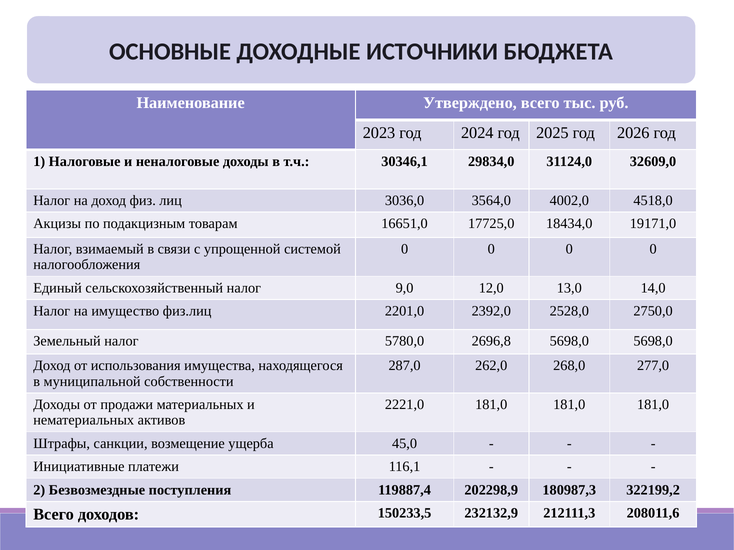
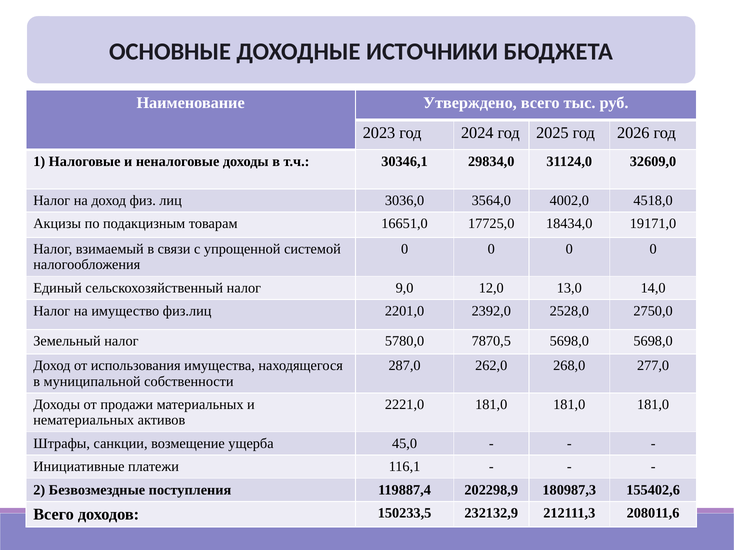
2696,8: 2696,8 -> 7870,5
322199,2: 322199,2 -> 155402,6
